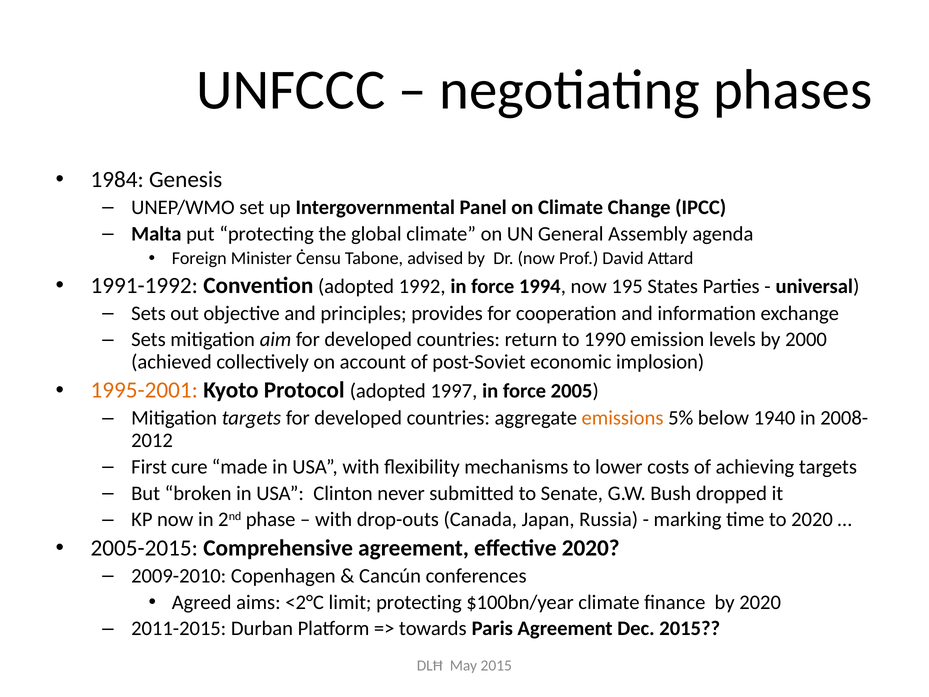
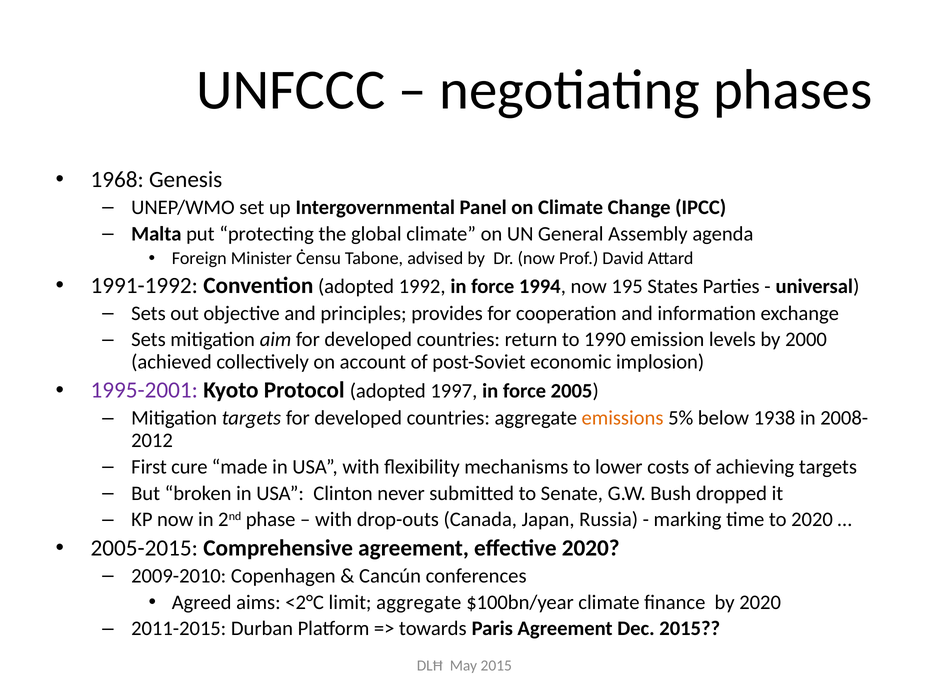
1984: 1984 -> 1968
1995-2001 colour: orange -> purple
1940: 1940 -> 1938
limit protecting: protecting -> aggregate
